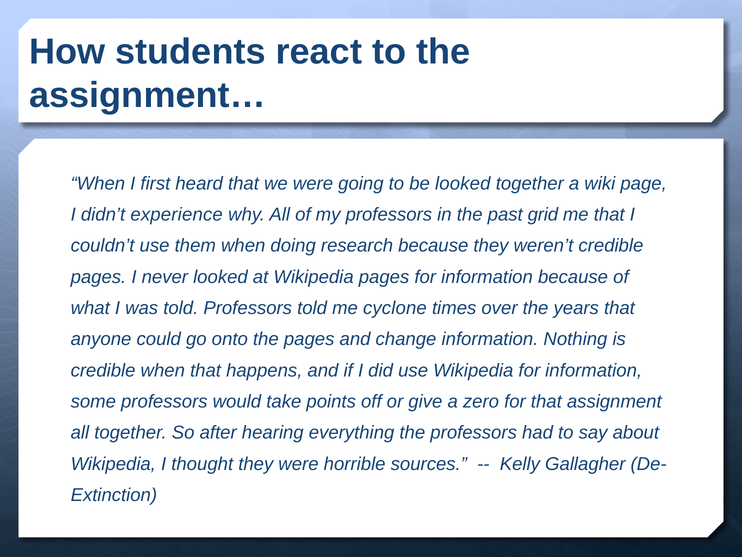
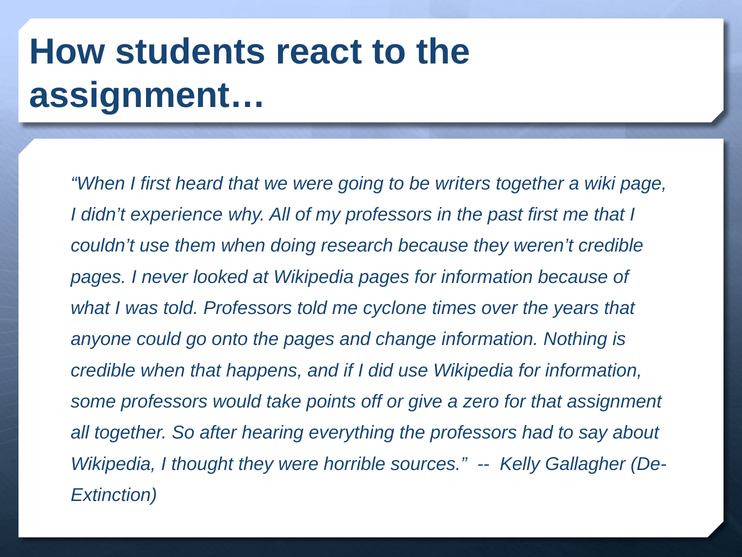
be looked: looked -> writers
past grid: grid -> first
